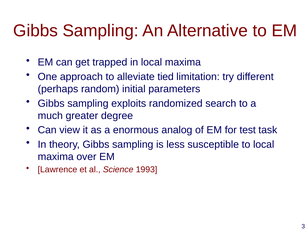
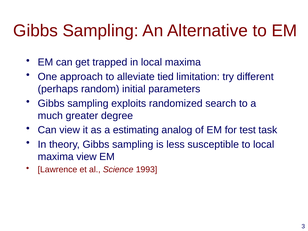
enormous: enormous -> estimating
maxima over: over -> view
